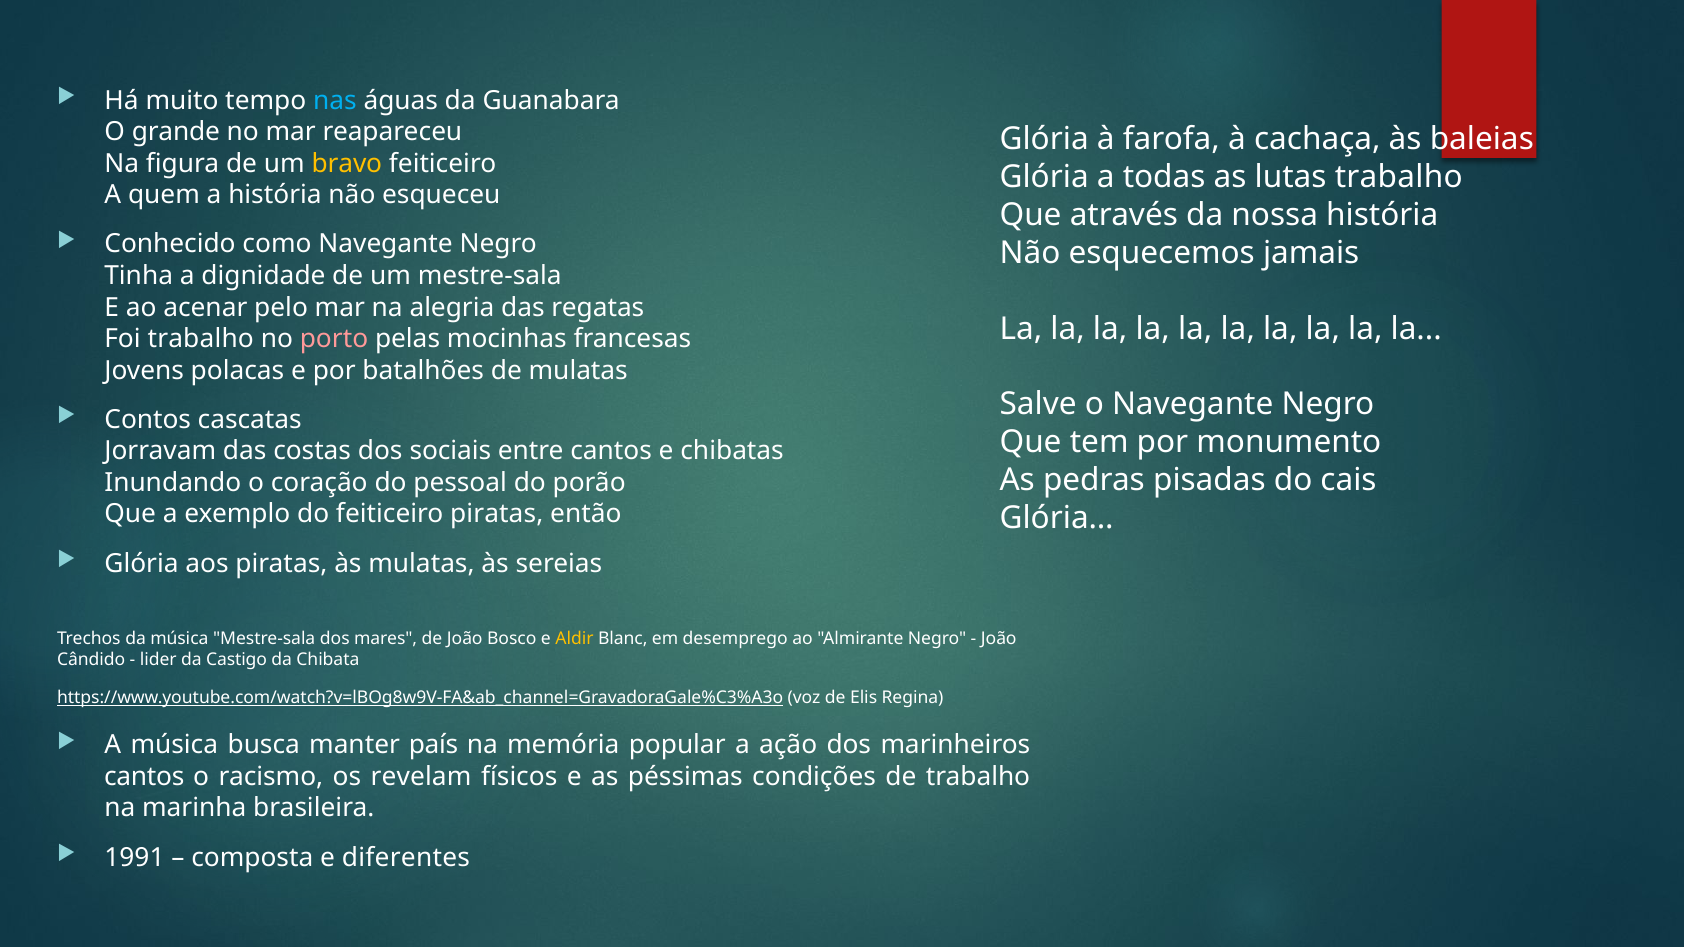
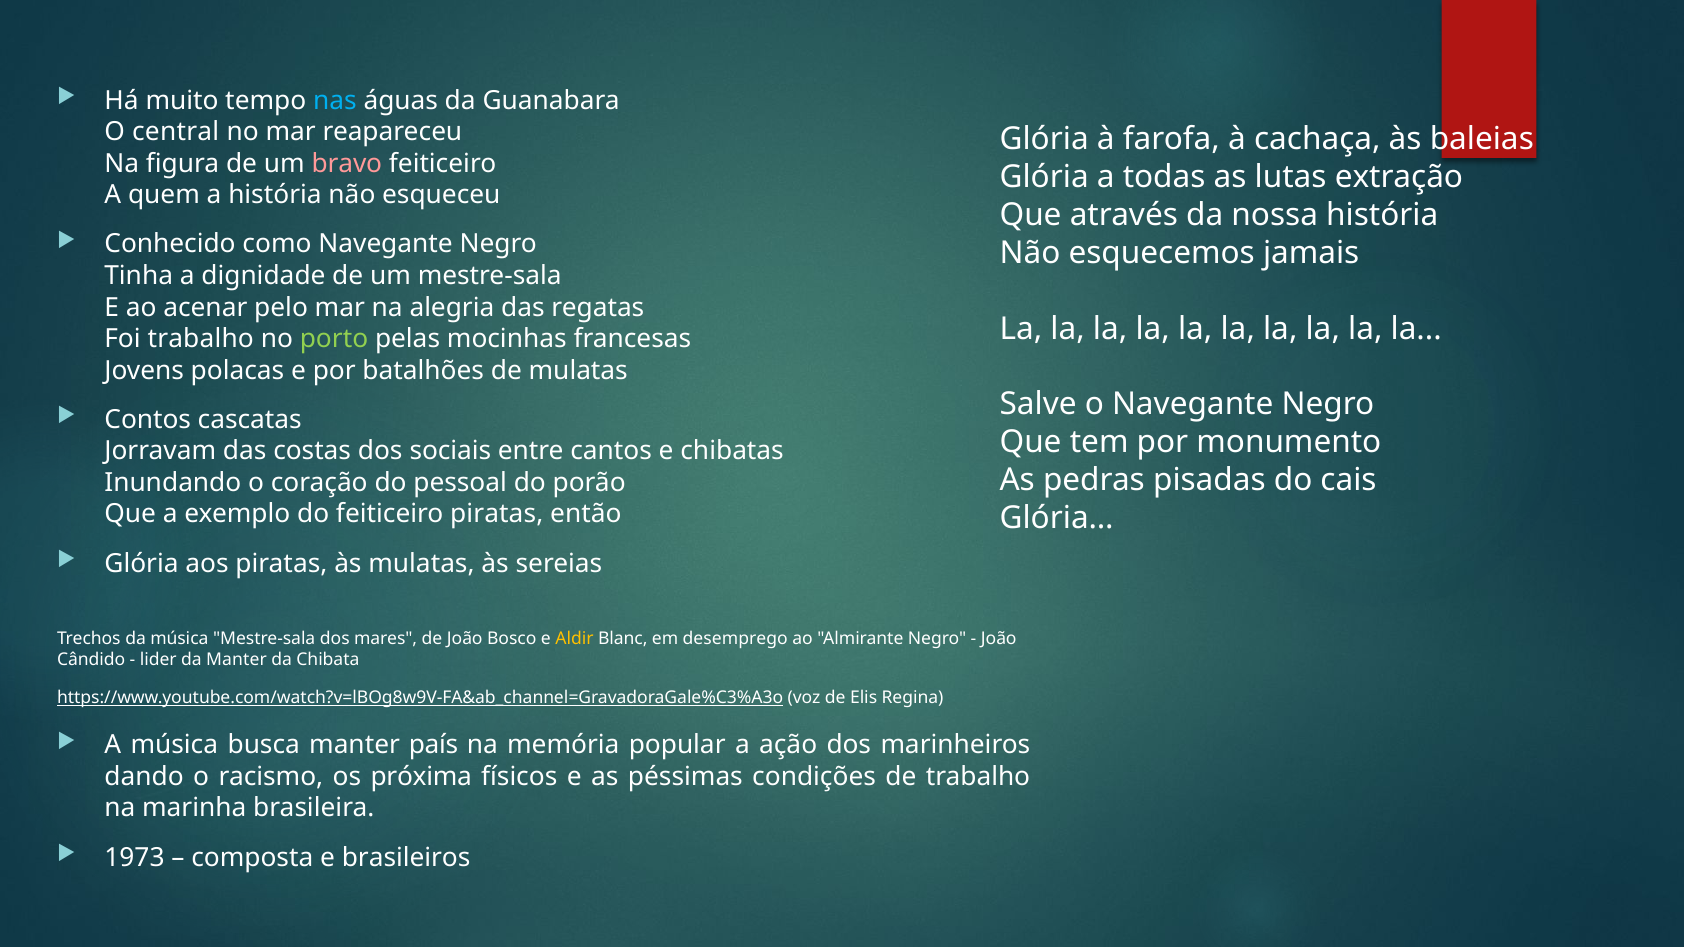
grande: grande -> central
bravo colour: yellow -> pink
lutas trabalho: trabalho -> extração
porto colour: pink -> light green
da Castigo: Castigo -> Manter
cantos at (144, 777): cantos -> dando
revelam: revelam -> próxima
1991: 1991 -> 1973
diferentes: diferentes -> brasileiros
